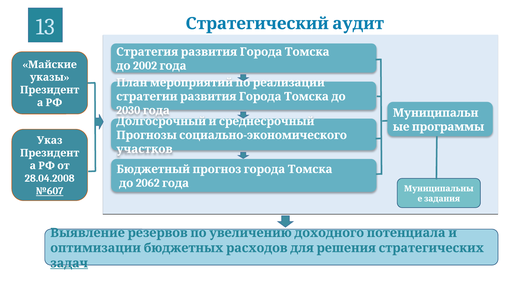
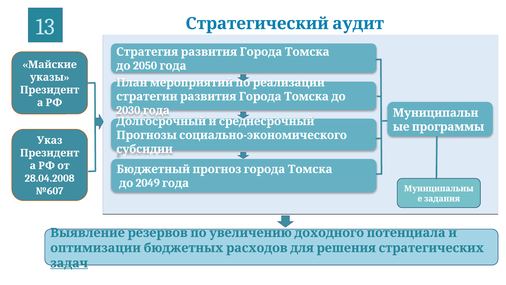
2002: 2002 -> 2050
участков: участков -> субсидии
2062: 2062 -> 2049
№607 underline: present -> none
